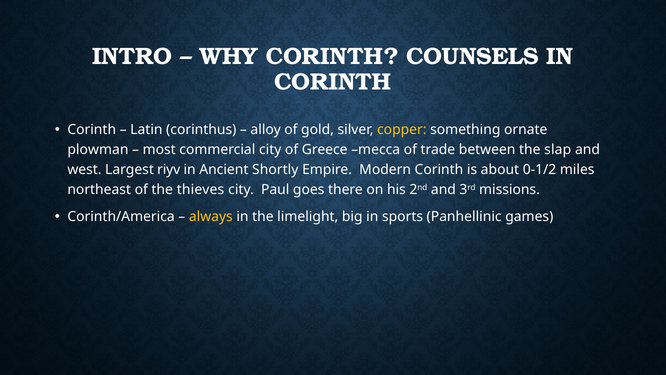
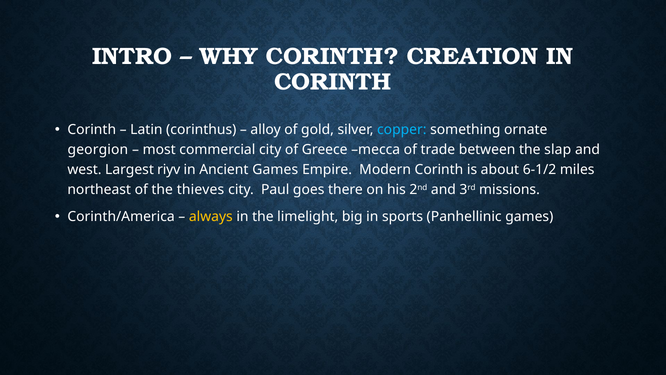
COUNSELS: COUNSELS -> CREATION
copper colour: yellow -> light blue
plowman: plowman -> georgion
Ancient Shortly: Shortly -> Games
0-1/2: 0-1/2 -> 6-1/2
